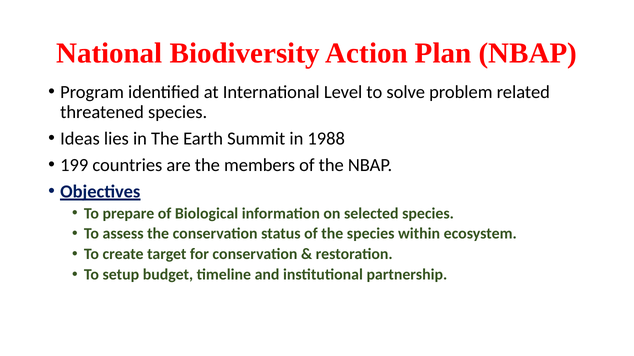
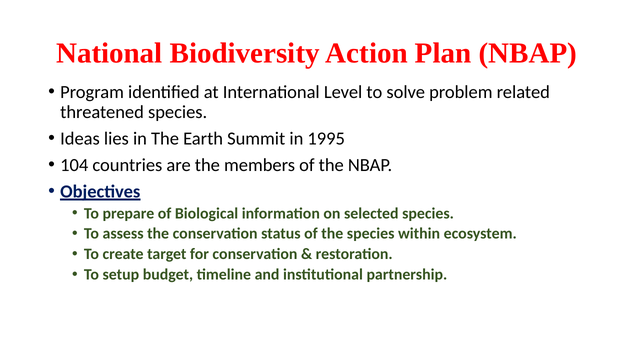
1988: 1988 -> 1995
199: 199 -> 104
